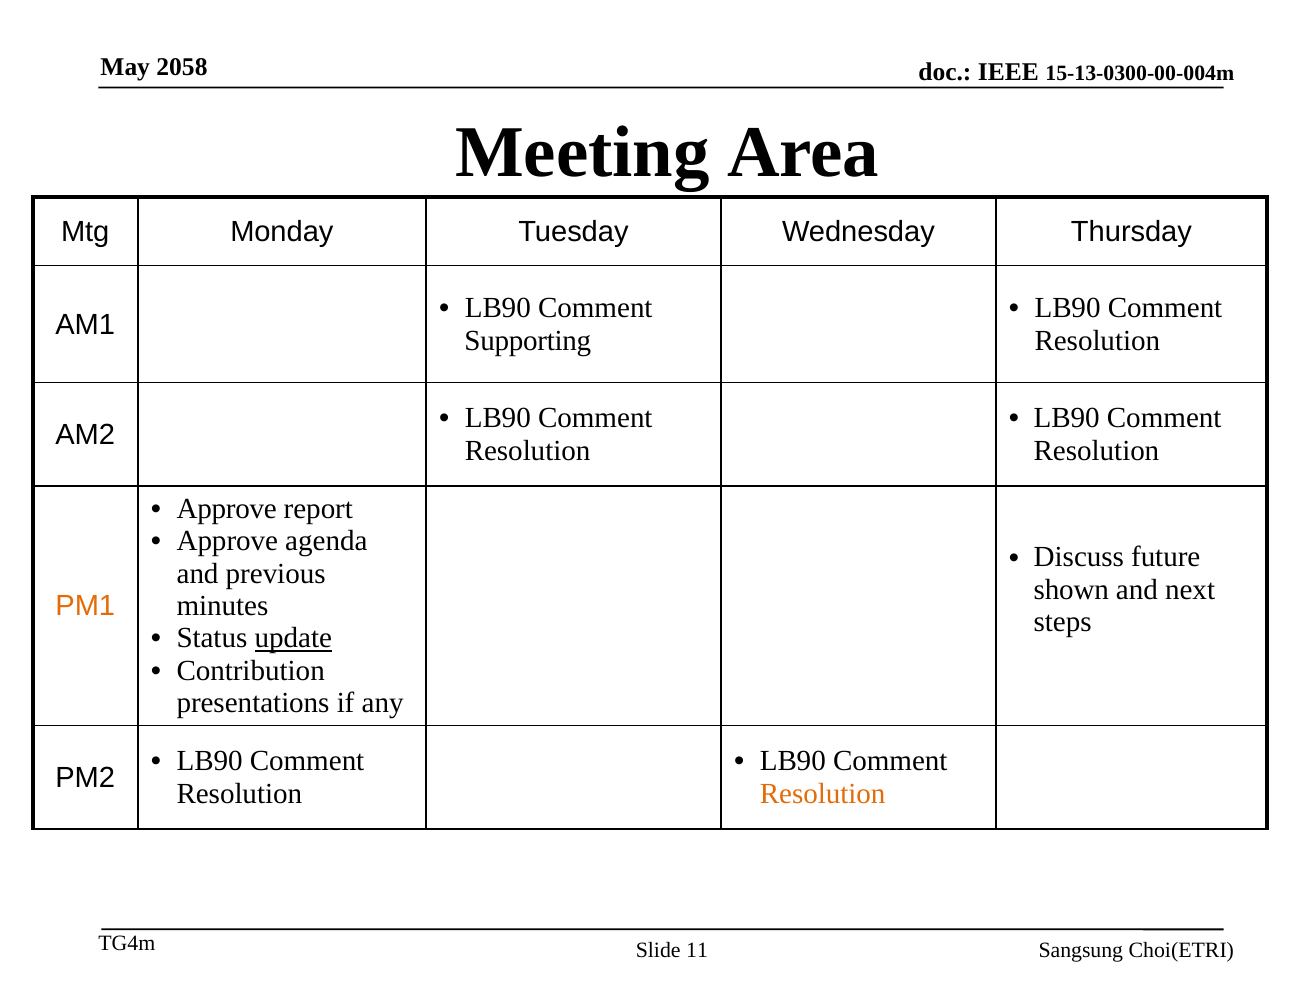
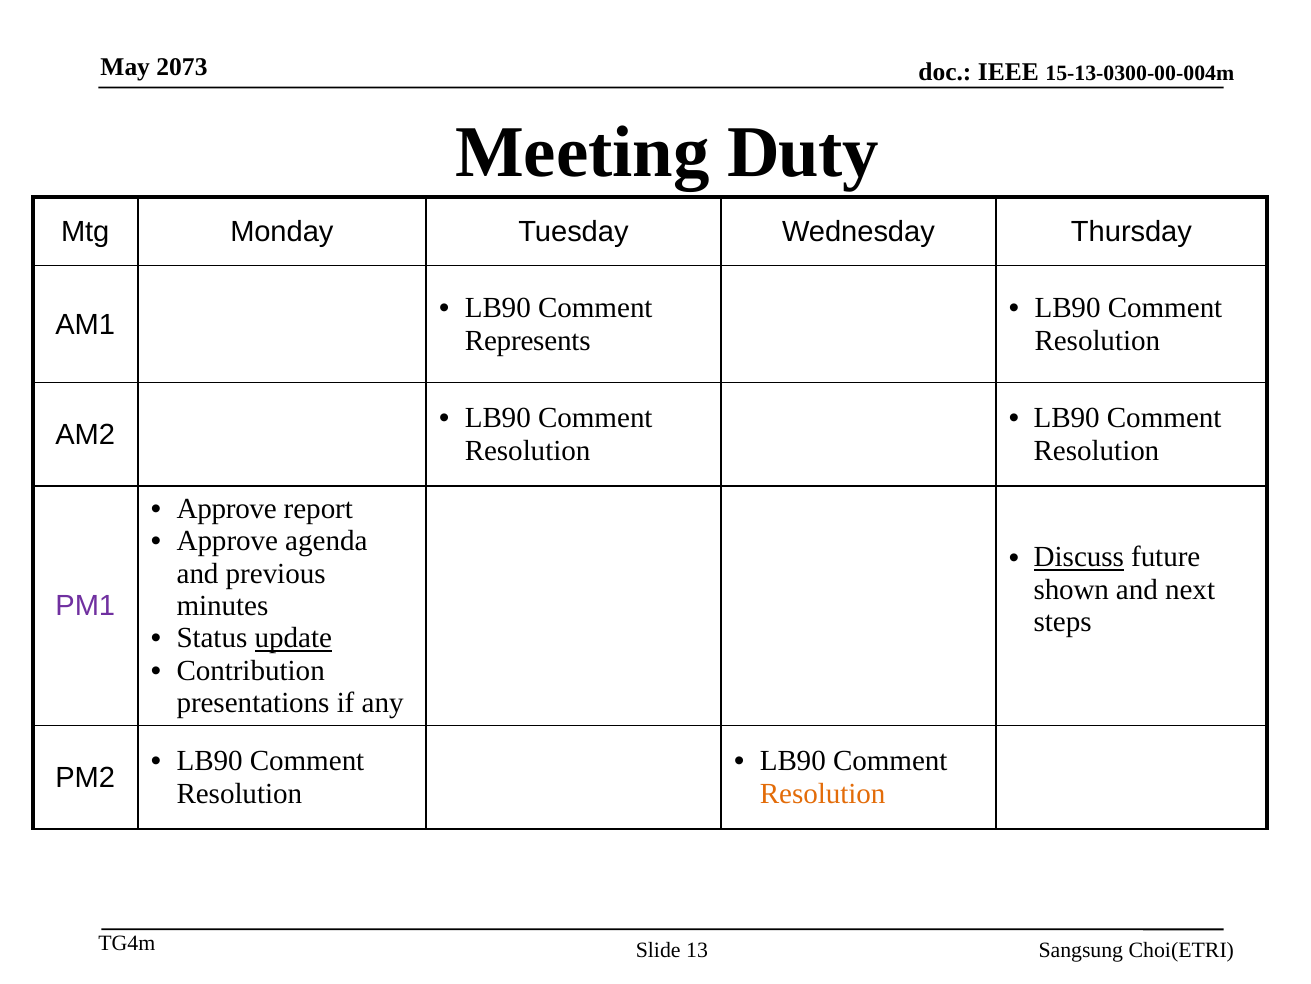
2058: 2058 -> 2073
Area: Area -> Duty
Supporting: Supporting -> Represents
Discuss underline: none -> present
PM1 colour: orange -> purple
11: 11 -> 13
